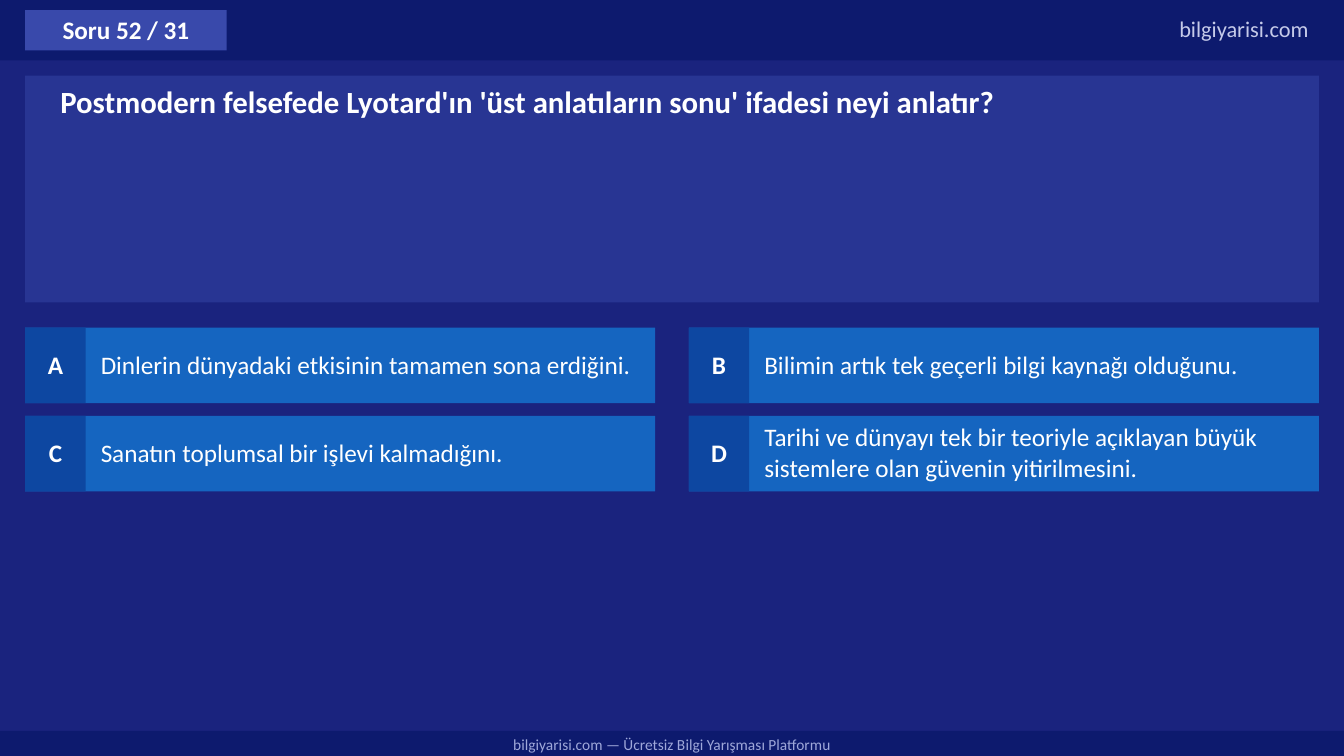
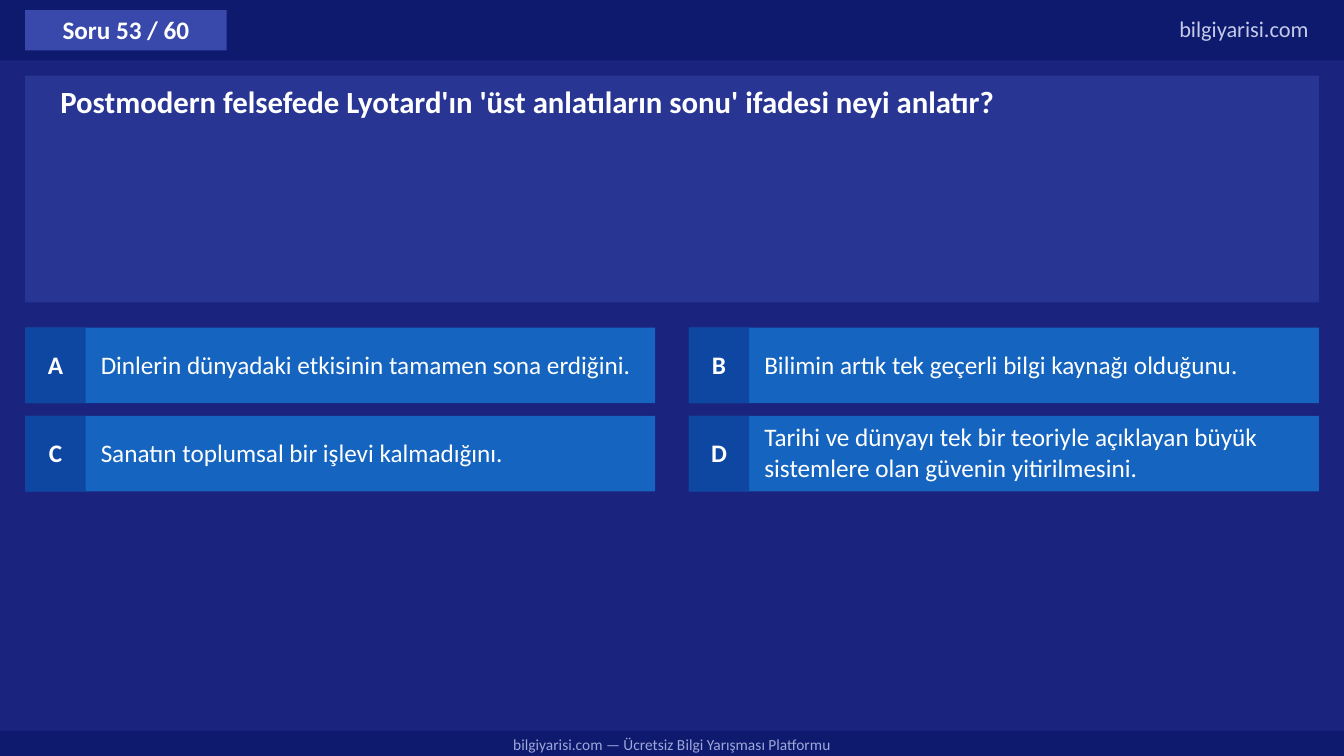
52: 52 -> 53
31: 31 -> 60
